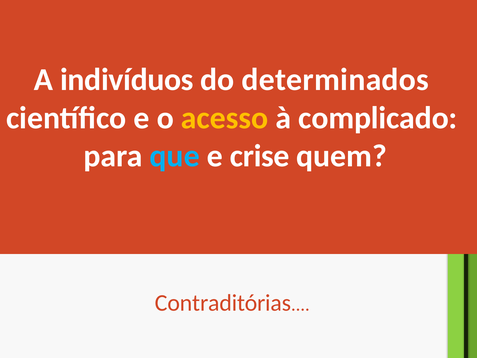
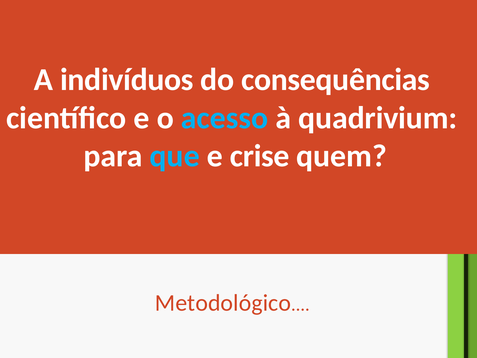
determinados: determinados -> consequências
acesso colour: yellow -> light blue
complicado: complicado -> quadrivium
Contraditórias: Contraditórias -> Metodológico
